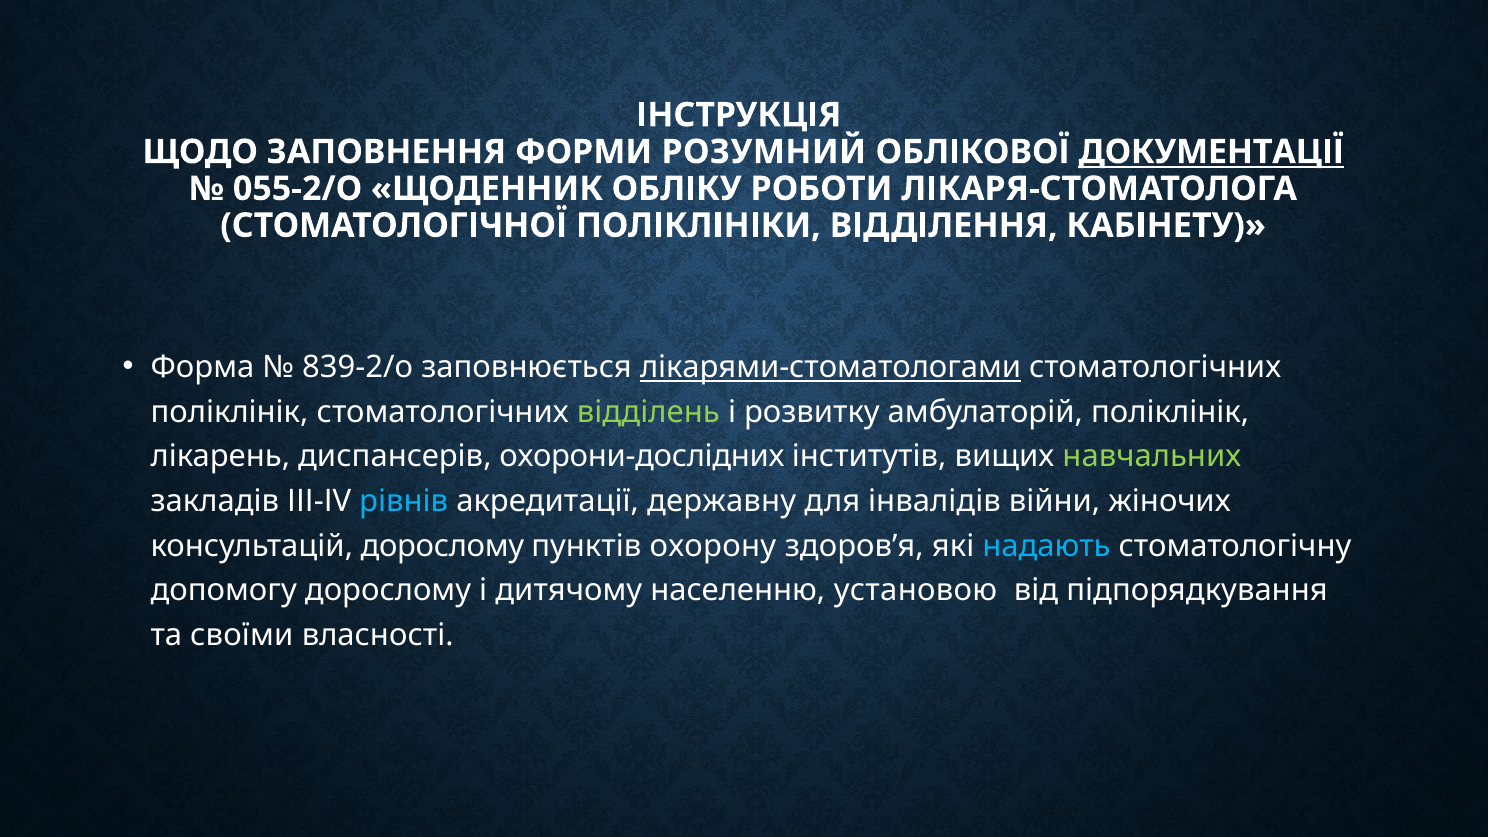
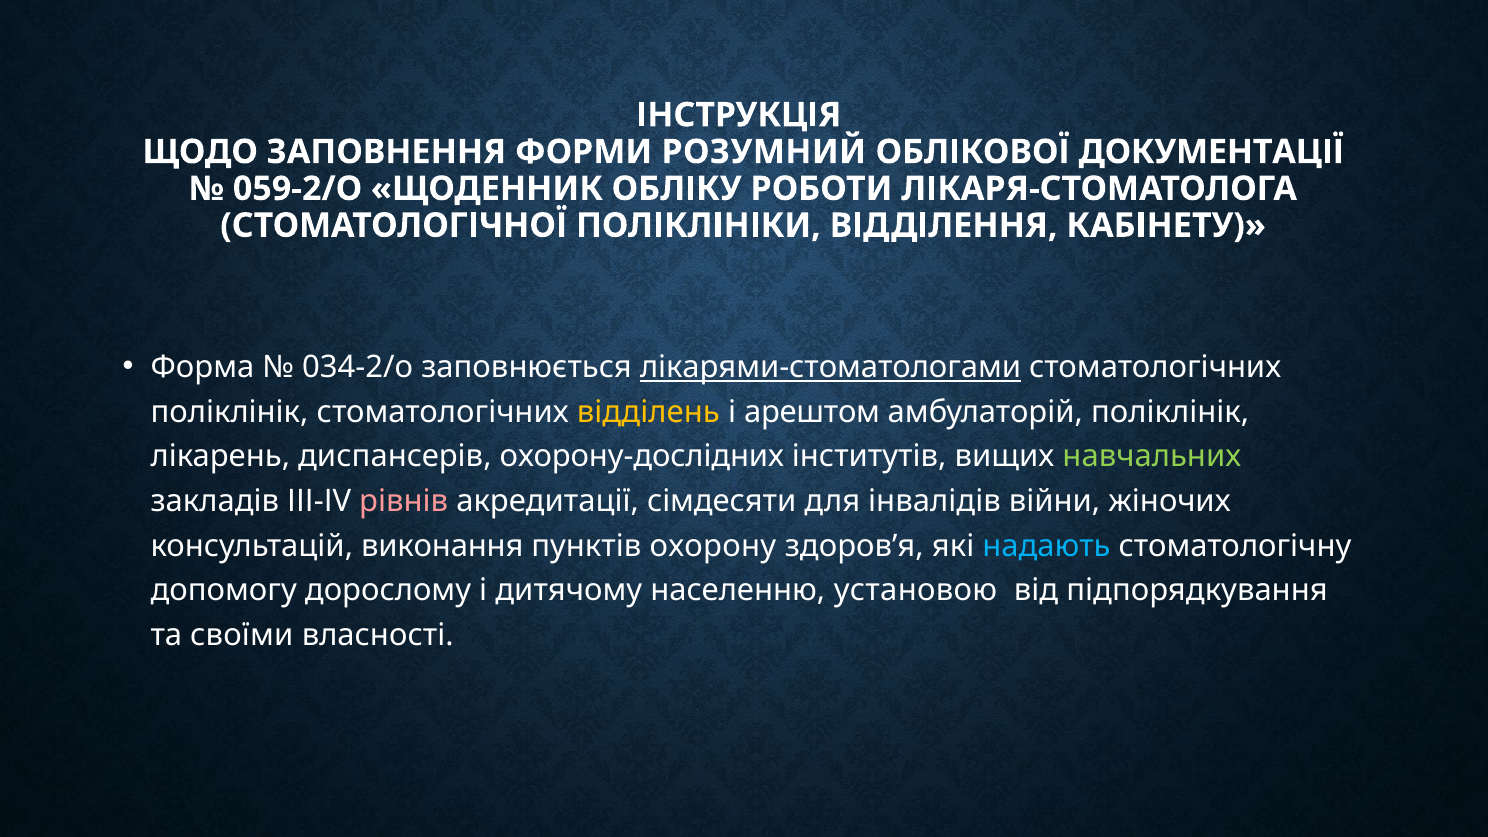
ДОКУМЕНТАЦІЇ underline: present -> none
055-2/О: 055-2/О -> 059-2/О
839-2/о: 839-2/о -> 034-2/о
відділень colour: light green -> yellow
розвитку: розвитку -> арештом
охорони-дослідних: охорони-дослідних -> охорону-дослідних
рівнів colour: light blue -> pink
державну: державну -> сімдесяти
консультацій дорослому: дорослому -> виконання
